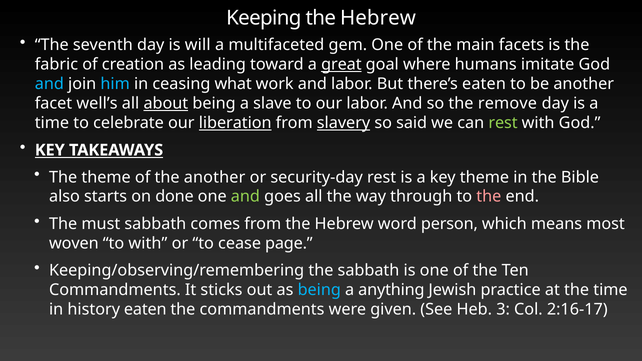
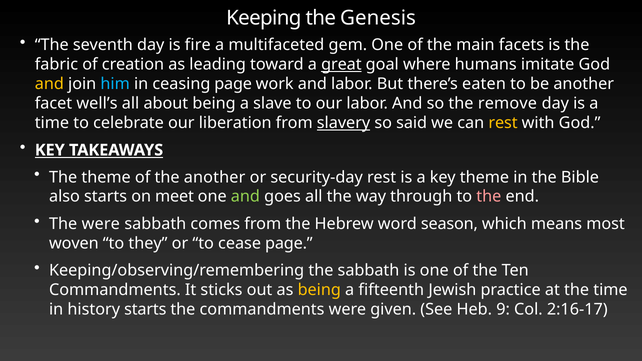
Keeping the Hebrew: Hebrew -> Genesis
will: will -> fire
and at (49, 84) colour: light blue -> yellow
ceasing what: what -> page
about underline: present -> none
liberation underline: present -> none
rest at (503, 123) colour: light green -> yellow
done: done -> meet
The must: must -> were
person: person -> season
to with: with -> they
being at (319, 290) colour: light blue -> yellow
anything: anything -> fifteenth
history eaten: eaten -> starts
3: 3 -> 9
